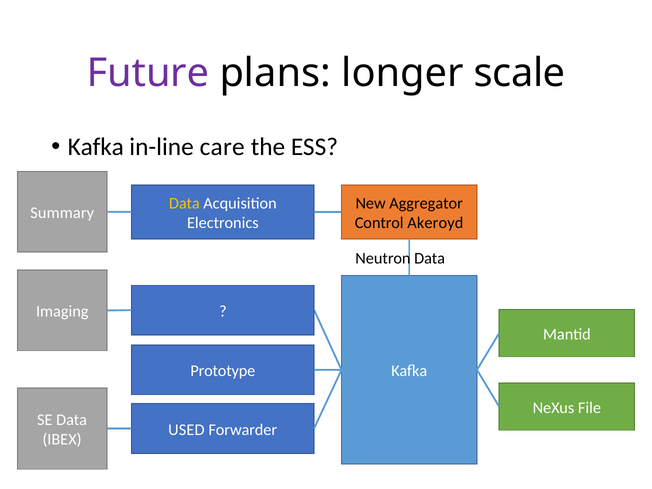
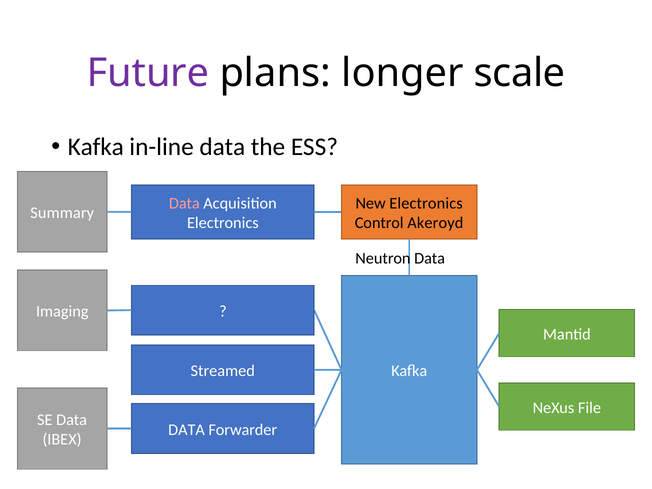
in-line care: care -> data
Data at (184, 203) colour: yellow -> pink
New Aggregator: Aggregator -> Electronics
Prototype: Prototype -> Streamed
USED at (186, 430): USED -> DATA
